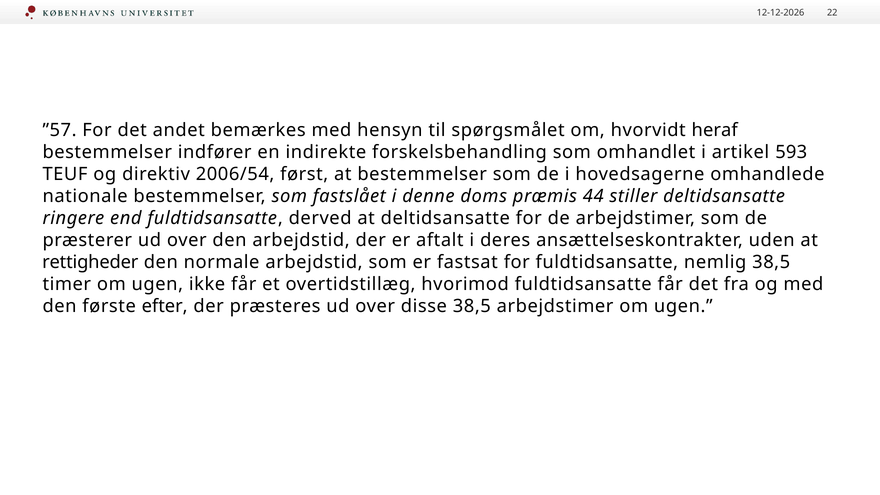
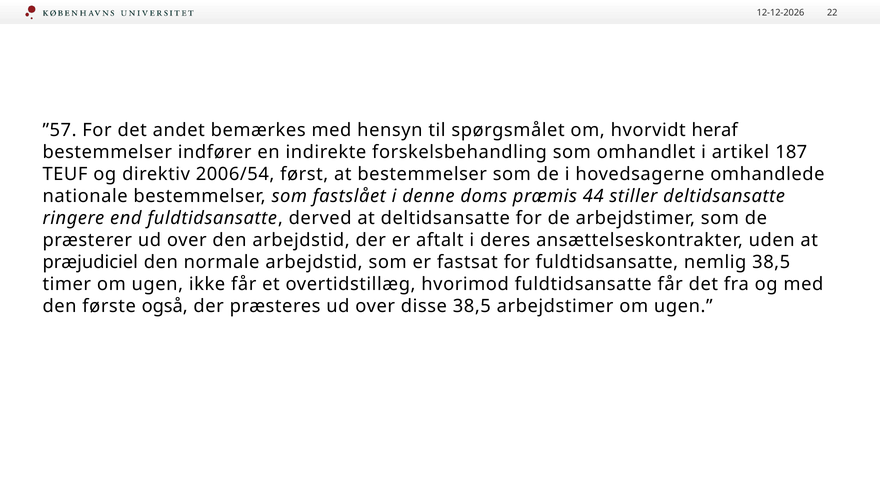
593: 593 -> 187
rettigheder: rettigheder -> præjudiciel
efter: efter -> også
